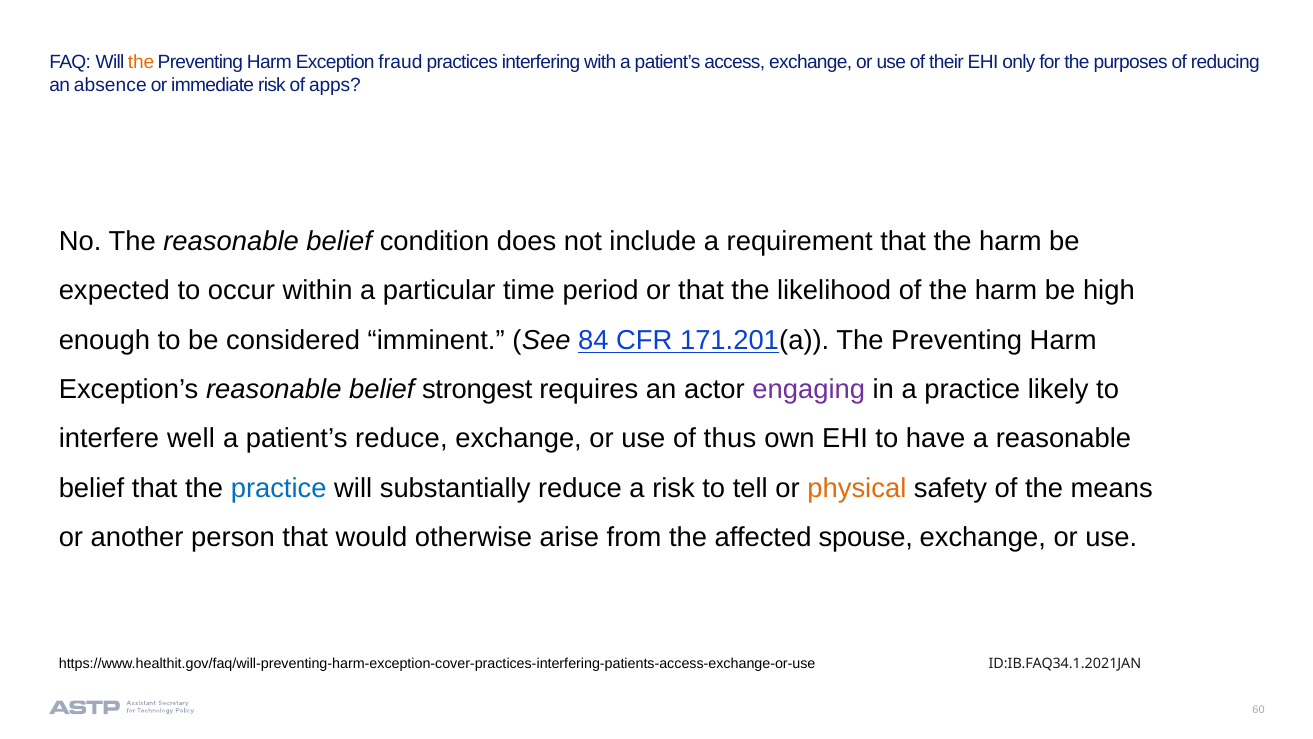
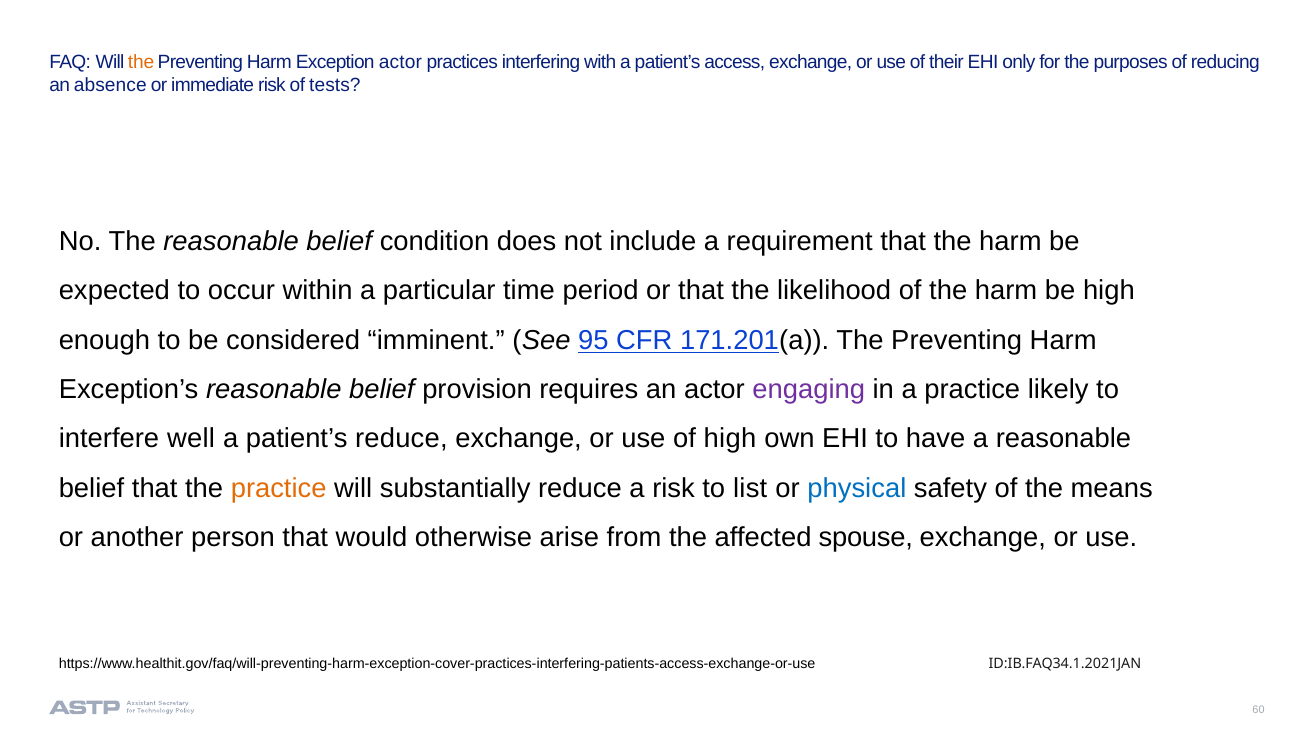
Exception fraud: fraud -> actor
apps: apps -> tests
84: 84 -> 95
strongest: strongest -> provision
of thus: thus -> high
practice at (279, 488) colour: blue -> orange
tell: tell -> list
physical colour: orange -> blue
